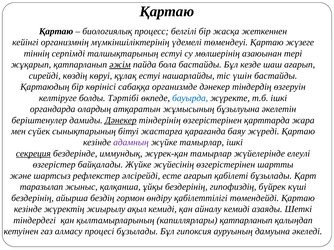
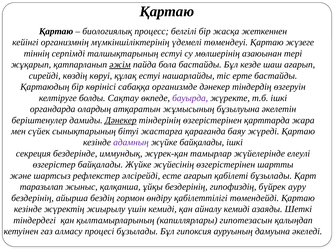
үшін: үшін -> ерте
Тәртібі: Тәртібі -> Сақтау
бауырда colour: blue -> purple
жүйке тамырлар: тамырлар -> байқалады
секреция underline: present -> none
күші: күші -> ауру
ақыл: ақыл -> үшін
капиллярлары қатпарланып: қатпарланып -> гипотезасын
